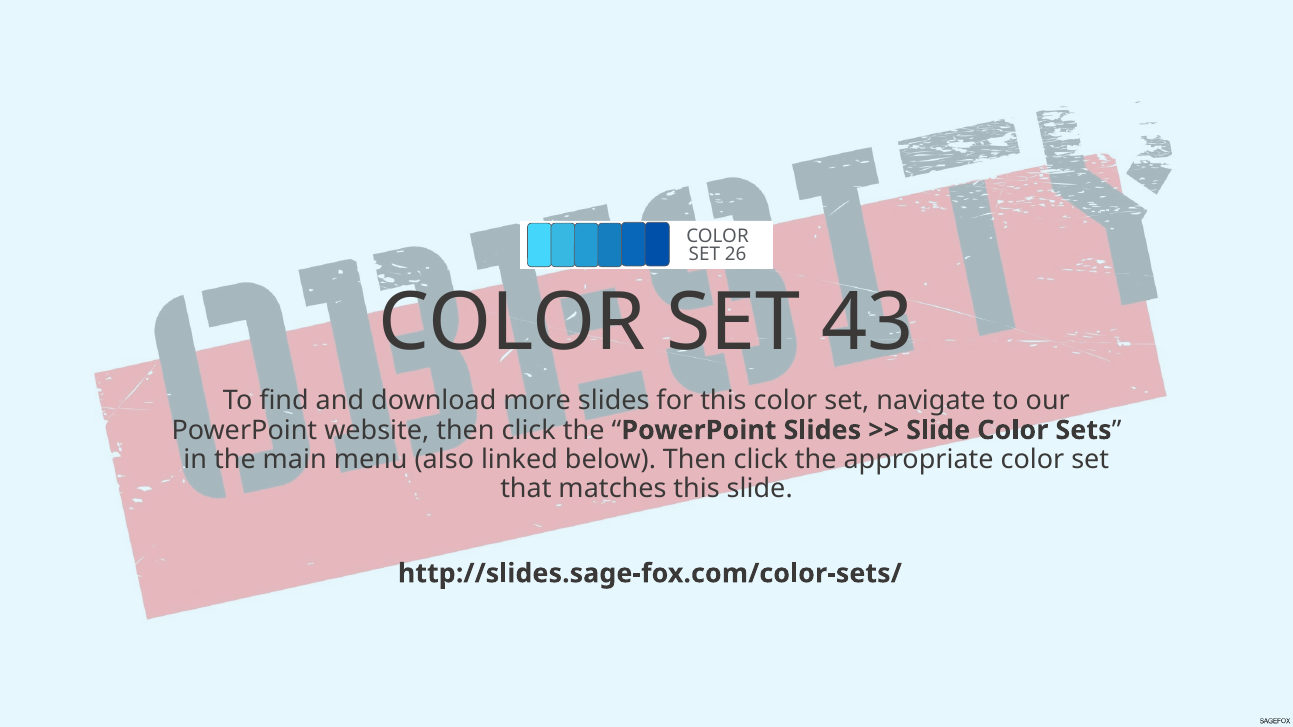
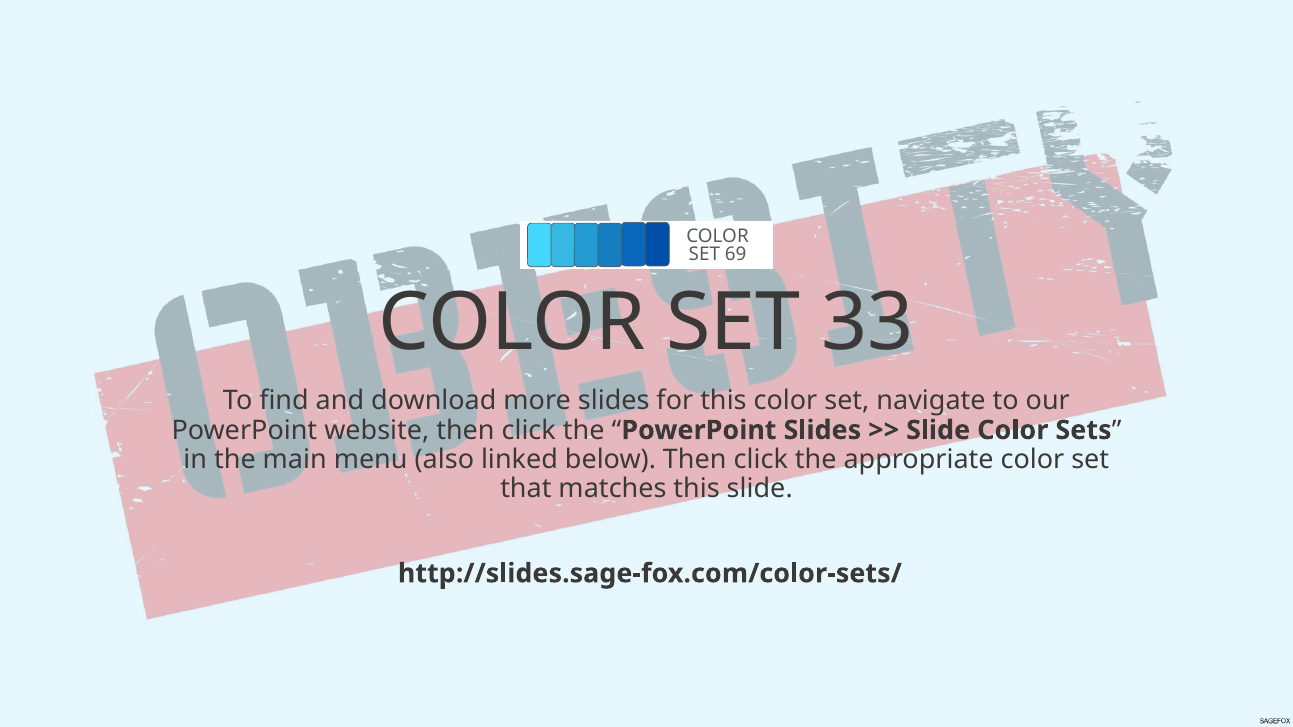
26: 26 -> 69
43: 43 -> 33
